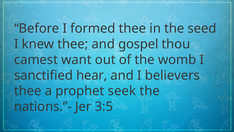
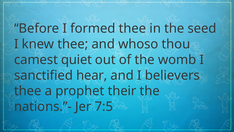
gospel: gospel -> whoso
want: want -> quiet
seek: seek -> their
3:5: 3:5 -> 7:5
